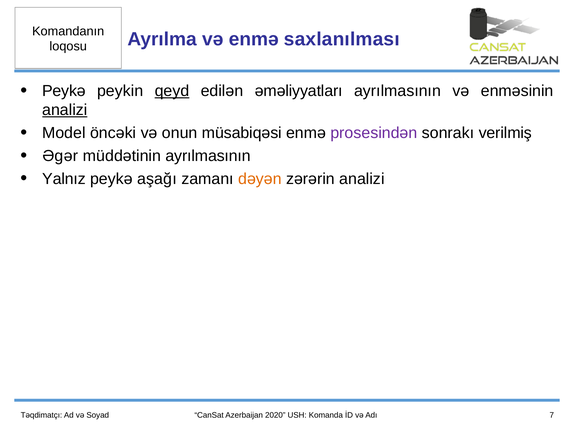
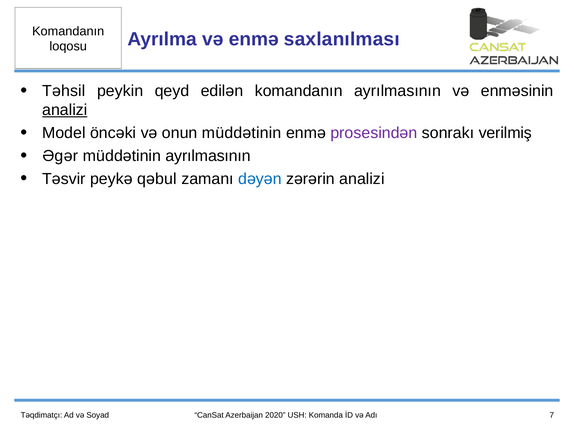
Peykə at (64, 91): Peykə -> Təhsil
qeyd underline: present -> none
edilən əməliyyatları: əməliyyatları -> komandanın
onun müsabiqəsi: müsabiqəsi -> müddətinin
Yalnız: Yalnız -> Təsvir
aşağı: aşağı -> qəbul
dəyən colour: orange -> blue
